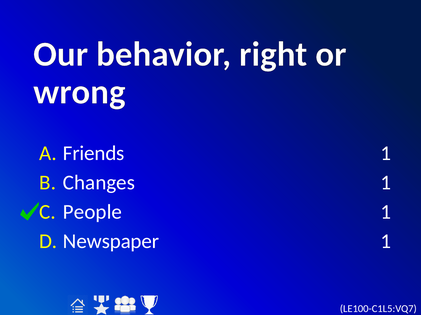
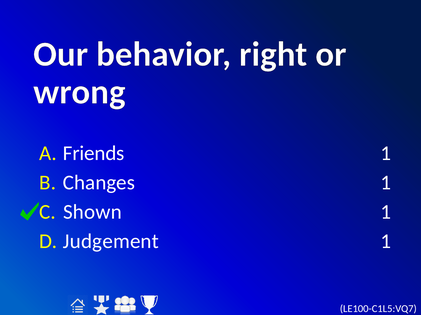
People: People -> Shown
Newspaper: Newspaper -> Judgement
